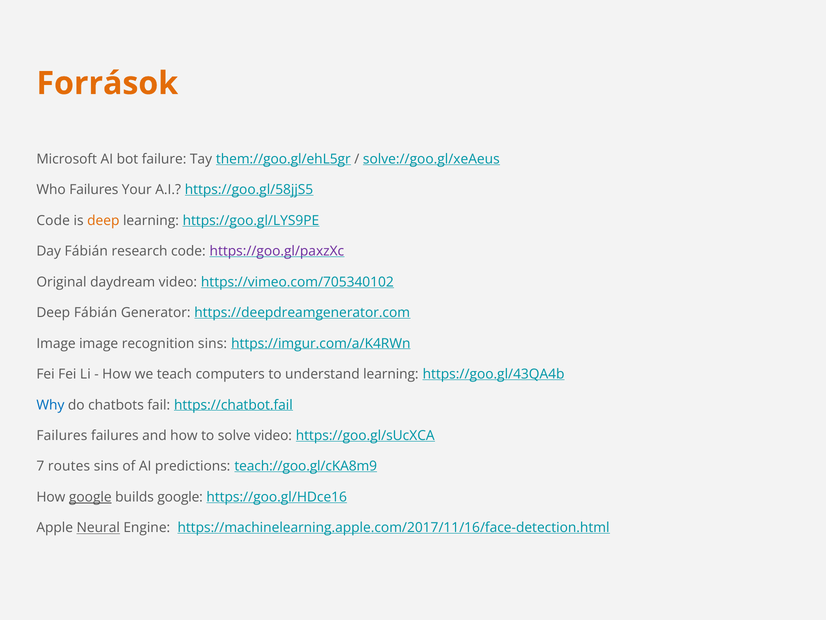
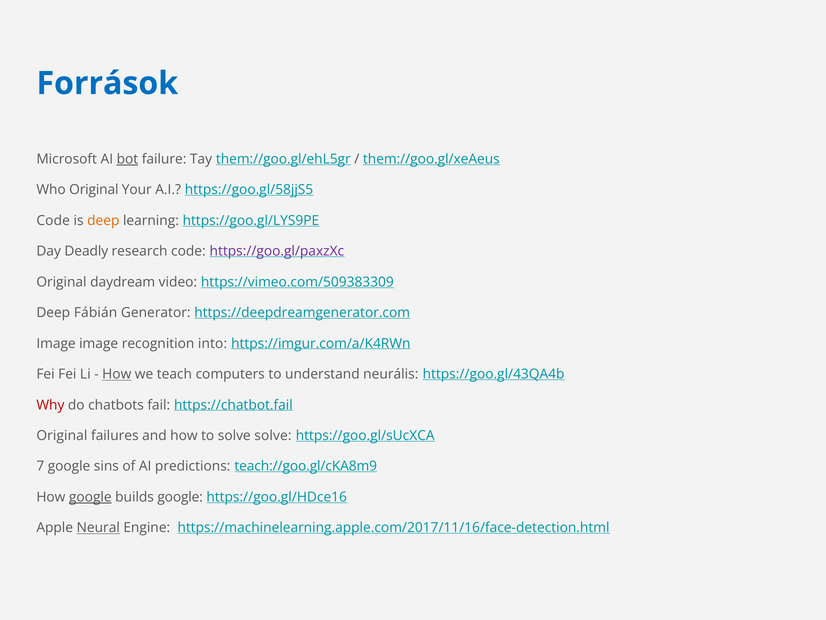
Források colour: orange -> blue
bot underline: none -> present
solve://goo.gl/xeAeus: solve://goo.gl/xeAeus -> them://goo.gl/xeAeus
Who Failures: Failures -> Original
Day Fábián: Fábián -> Deadly
https://vimeo.com/705340102: https://vimeo.com/705340102 -> https://vimeo.com/509383309
recognition sins: sins -> into
How at (117, 374) underline: none -> present
understand learning: learning -> neurális
Why colour: blue -> red
Failures at (62, 435): Failures -> Original
solve video: video -> solve
7 routes: routes -> google
